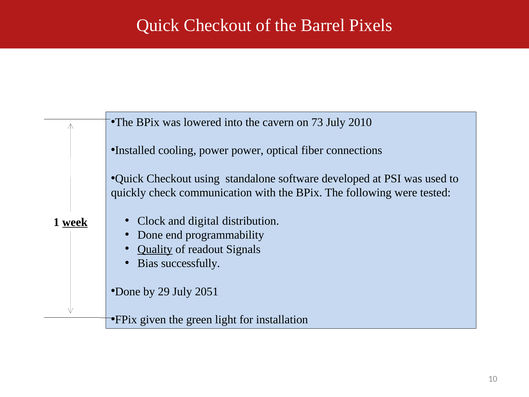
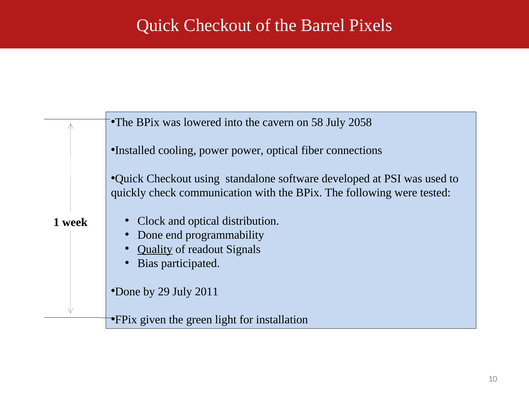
73: 73 -> 58
2010: 2010 -> 2058
and digital: digital -> optical
week underline: present -> none
successfully: successfully -> participated
2051: 2051 -> 2011
